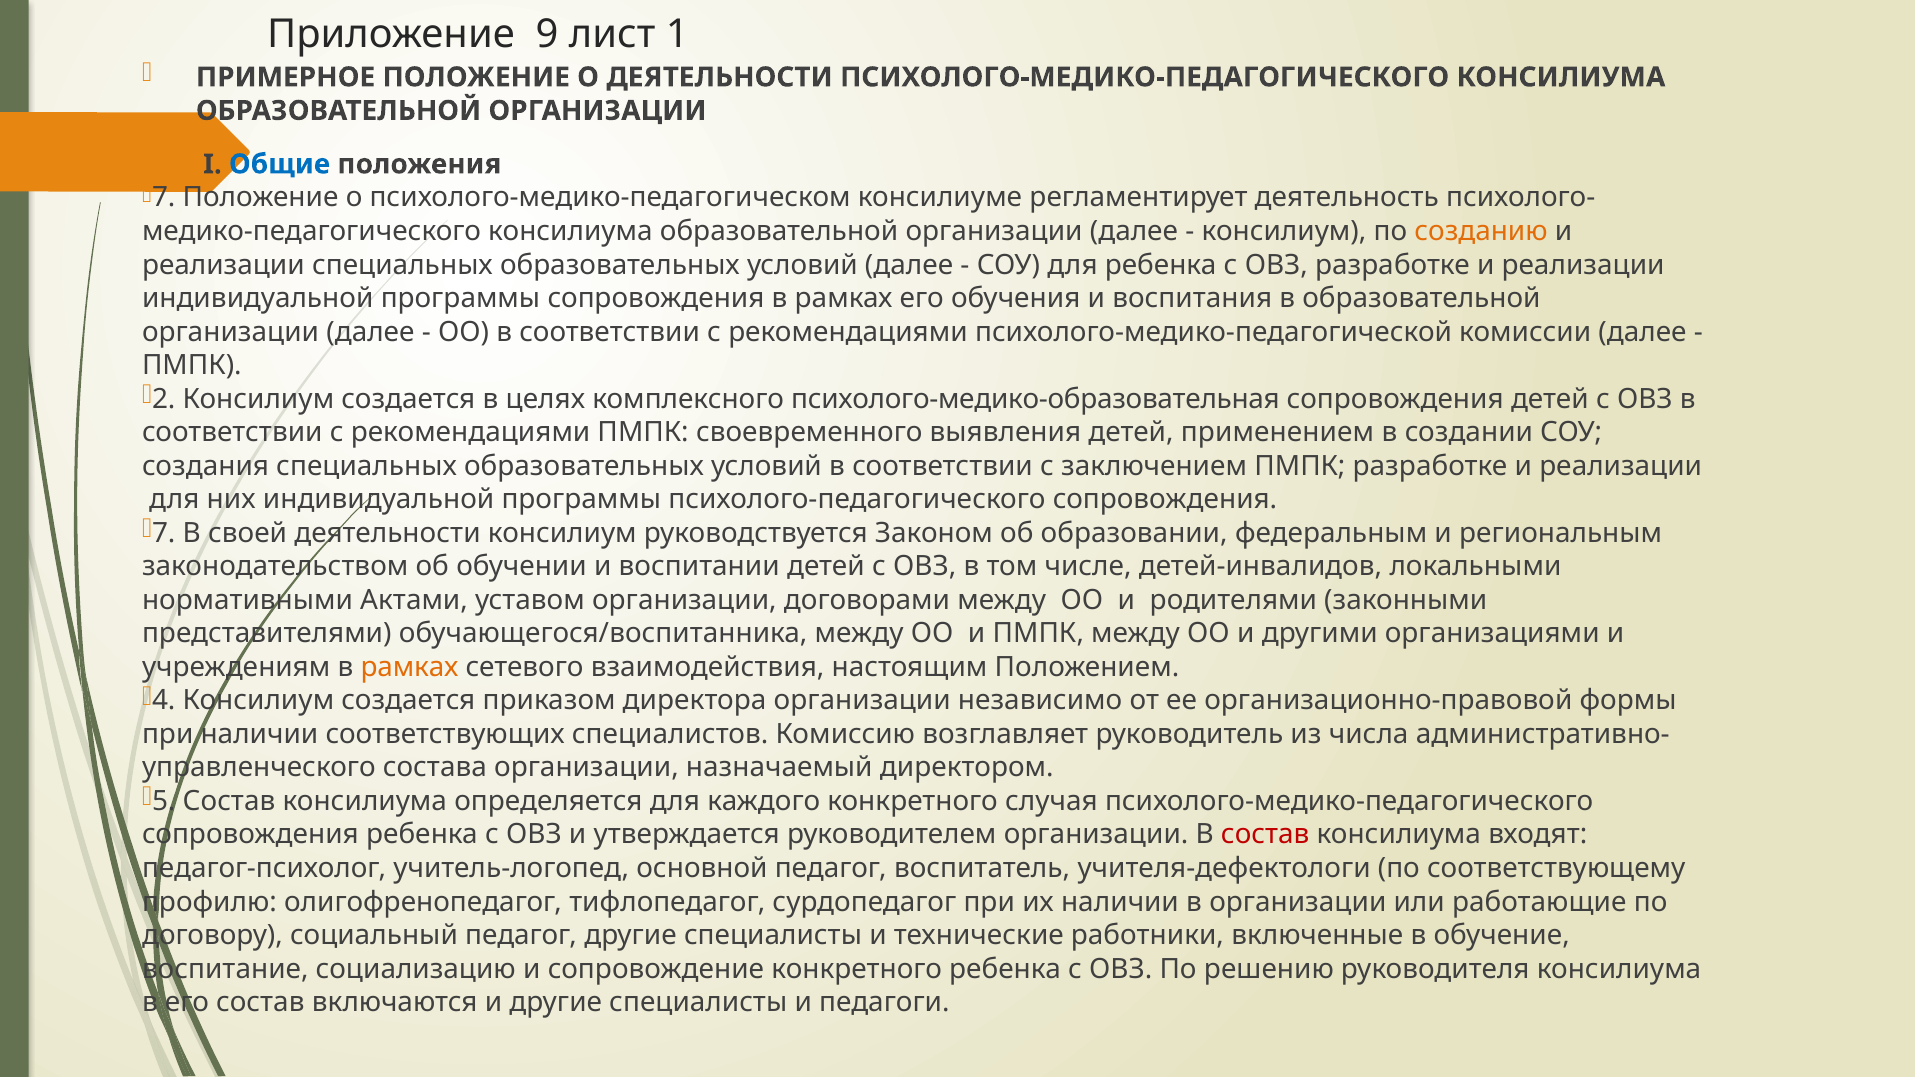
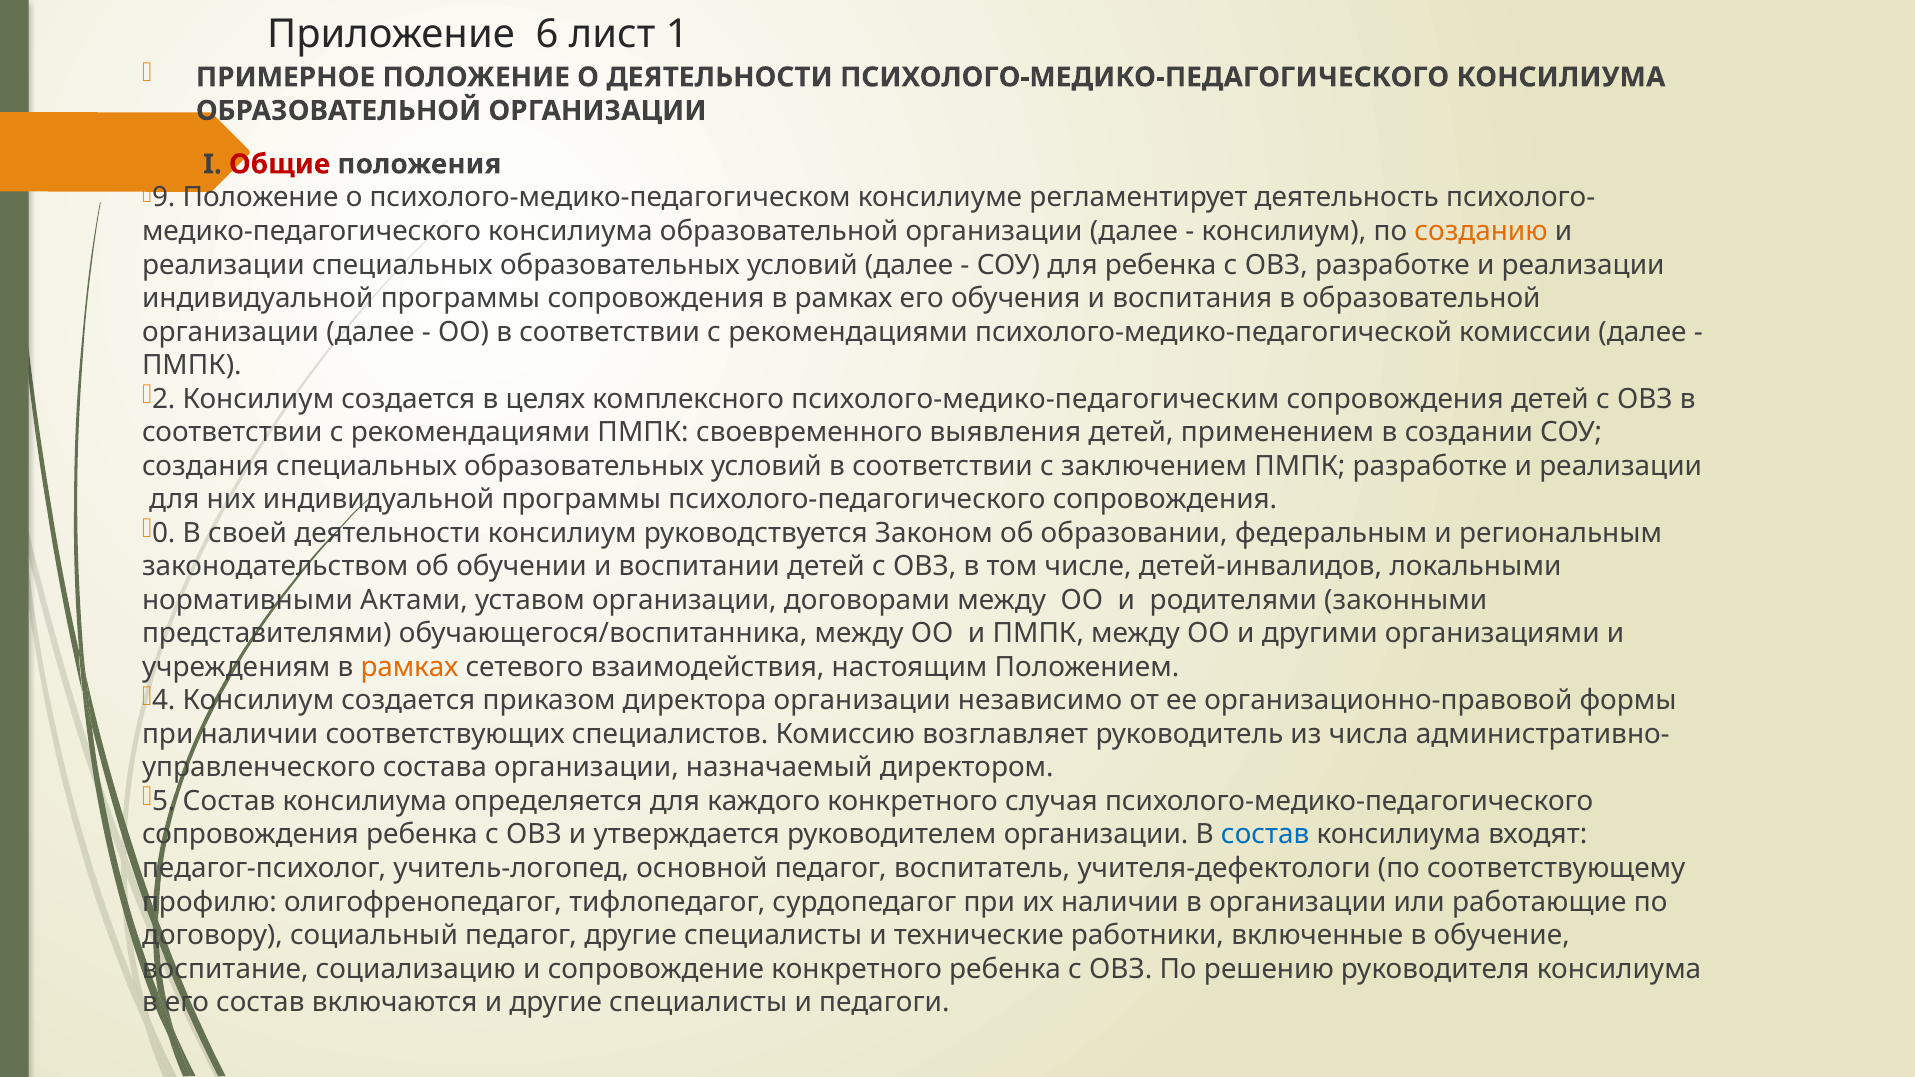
9: 9 -> 6
Общие colour: blue -> red
7 at (164, 198): 7 -> 9
психолого-медико-образовательная: психолого-медико-образовательная -> психолого-медико-педагогическим
7 at (164, 533): 7 -> 0
состав at (1265, 835) colour: red -> blue
